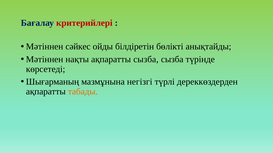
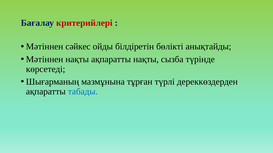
ақпаратты сызба: сызба -> нақты
негізгі: негізгі -> тұрған
табады colour: orange -> blue
